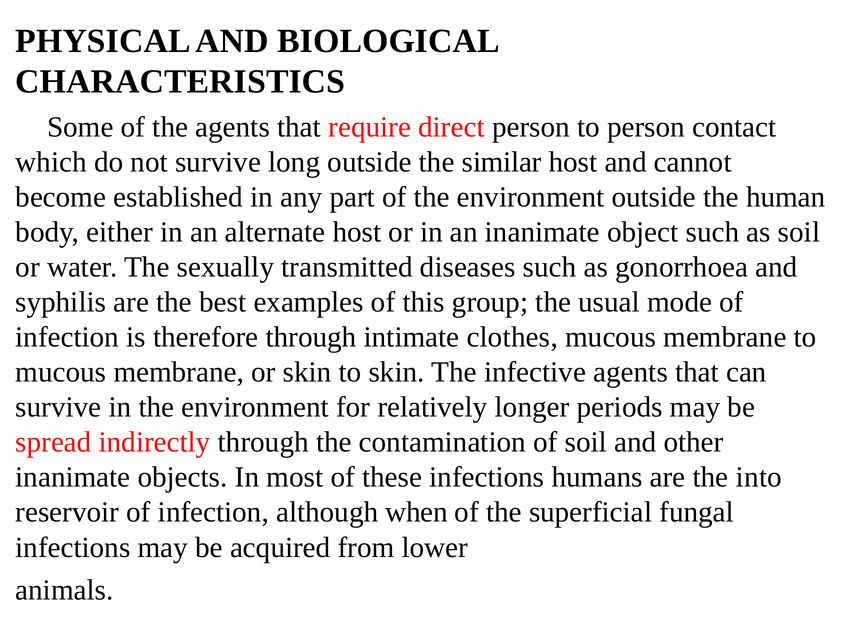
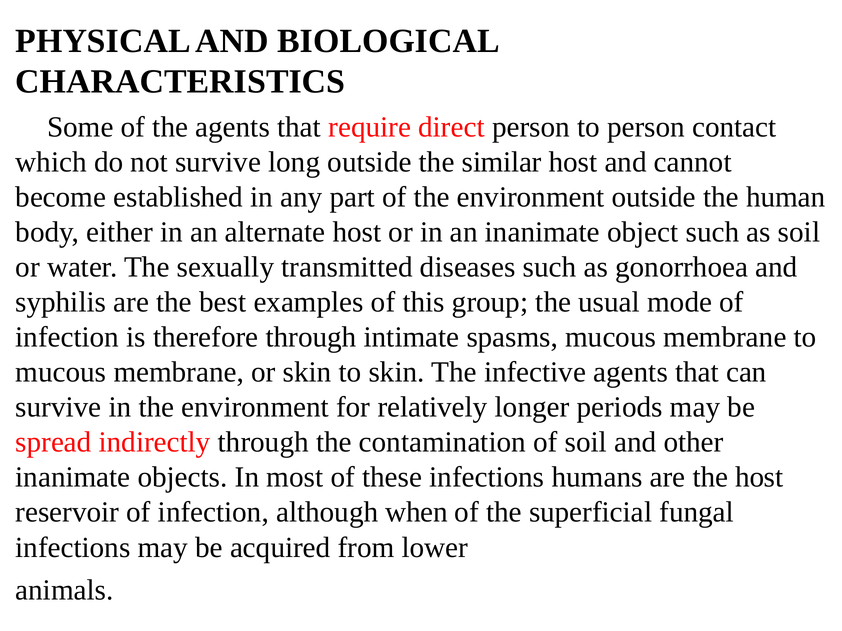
clothes: clothes -> spasms
the into: into -> host
